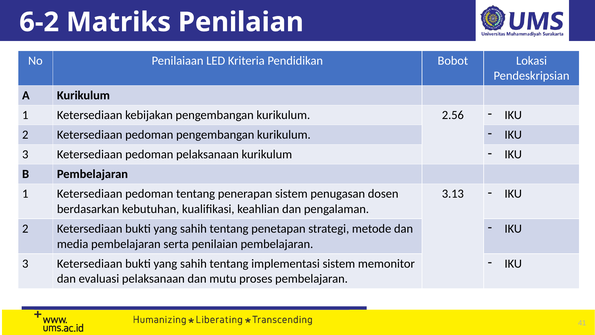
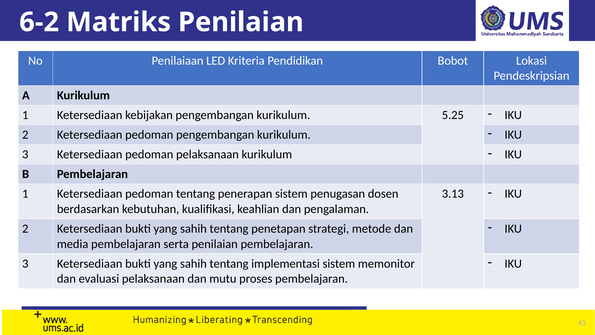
2.56: 2.56 -> 5.25
